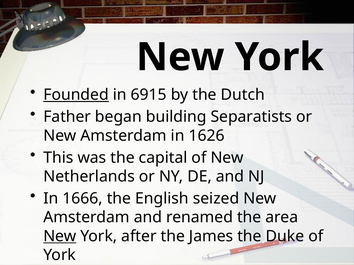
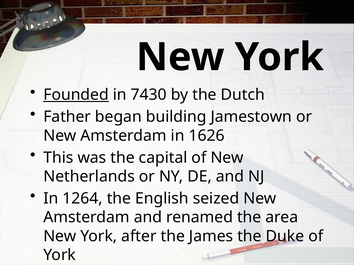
6915: 6915 -> 7430
Separatists: Separatists -> Jamestown
1666: 1666 -> 1264
New at (60, 237) underline: present -> none
